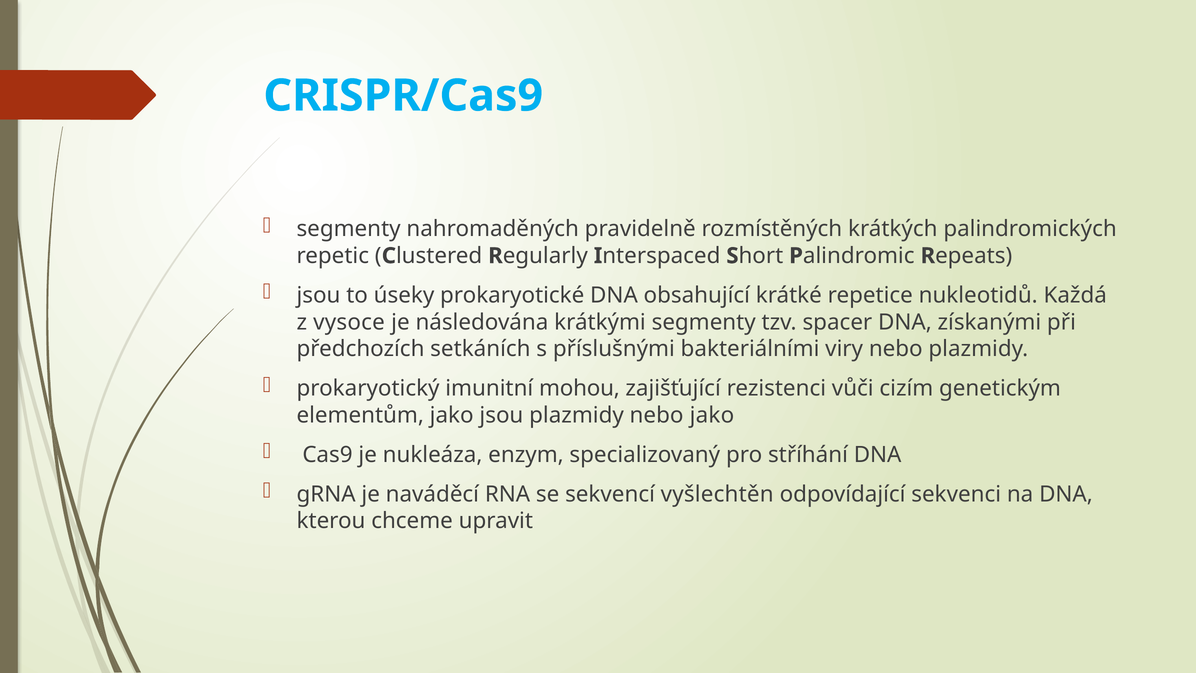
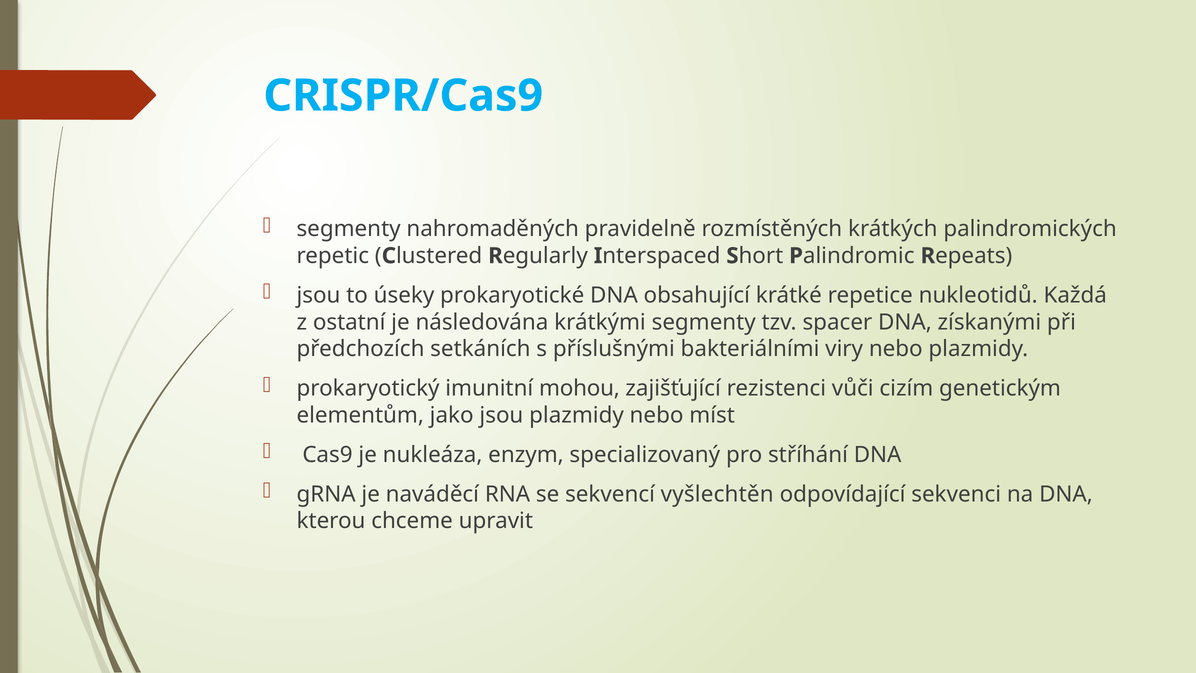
vysoce: vysoce -> ostatní
nebo jako: jako -> míst
